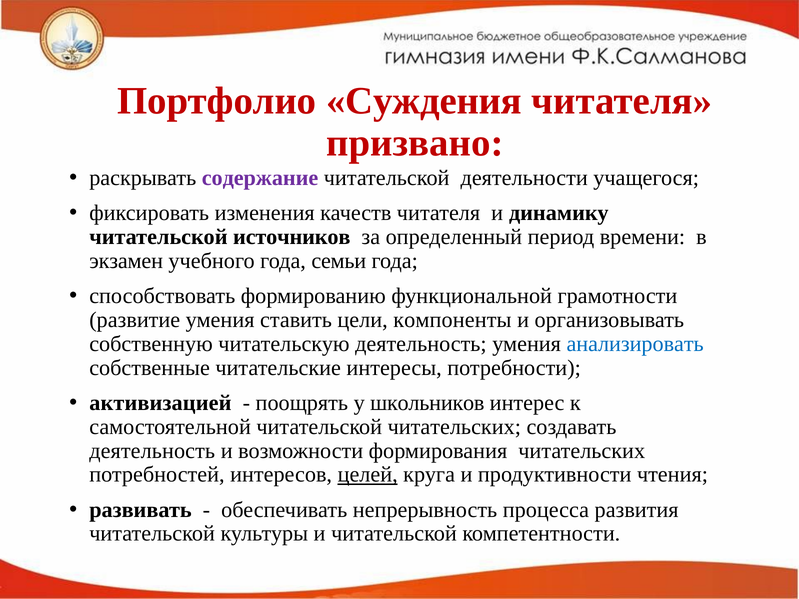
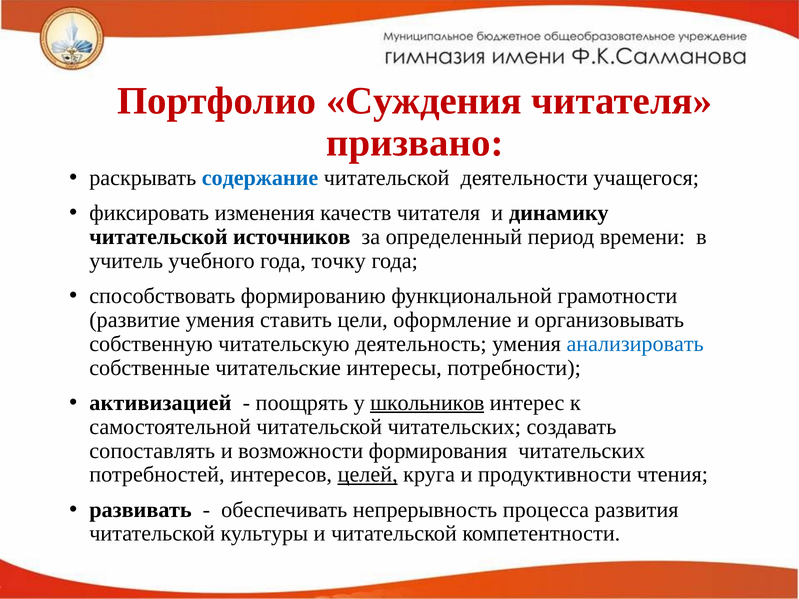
содержание colour: purple -> blue
экзамен: экзамен -> учитель
семьи: семьи -> точку
компоненты: компоненты -> оформление
школьников underline: none -> present
деятельность at (152, 451): деятельность -> сопоставлять
